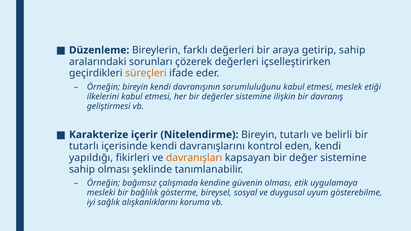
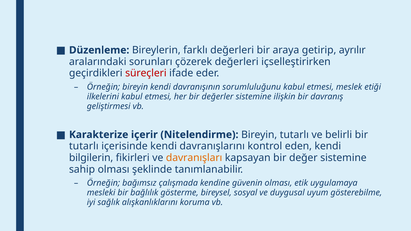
getirip sahip: sahip -> ayrılır
süreçleri colour: orange -> red
yapıldığı: yapıldığı -> bilgilerin
